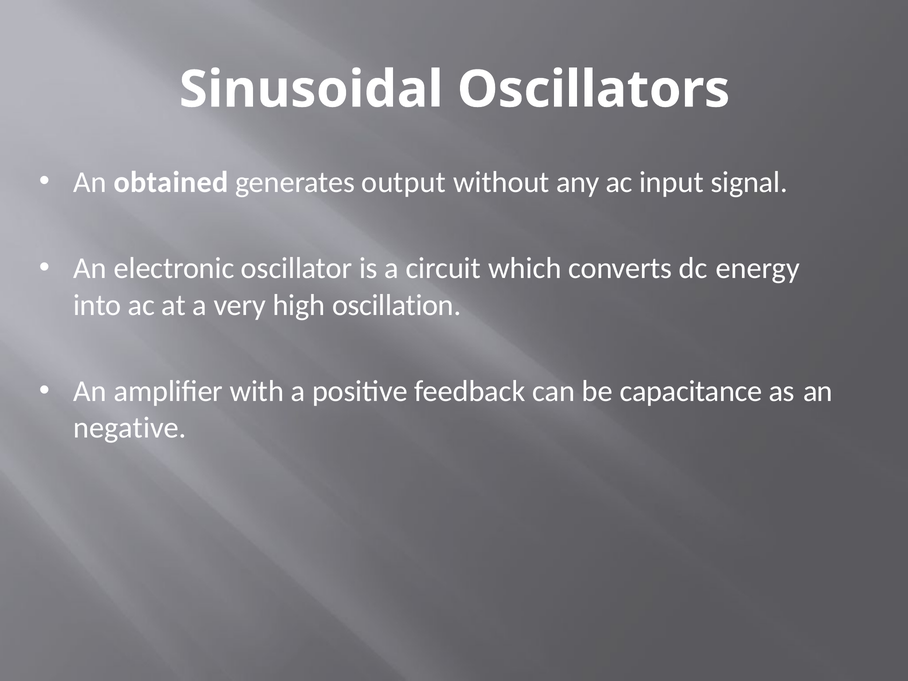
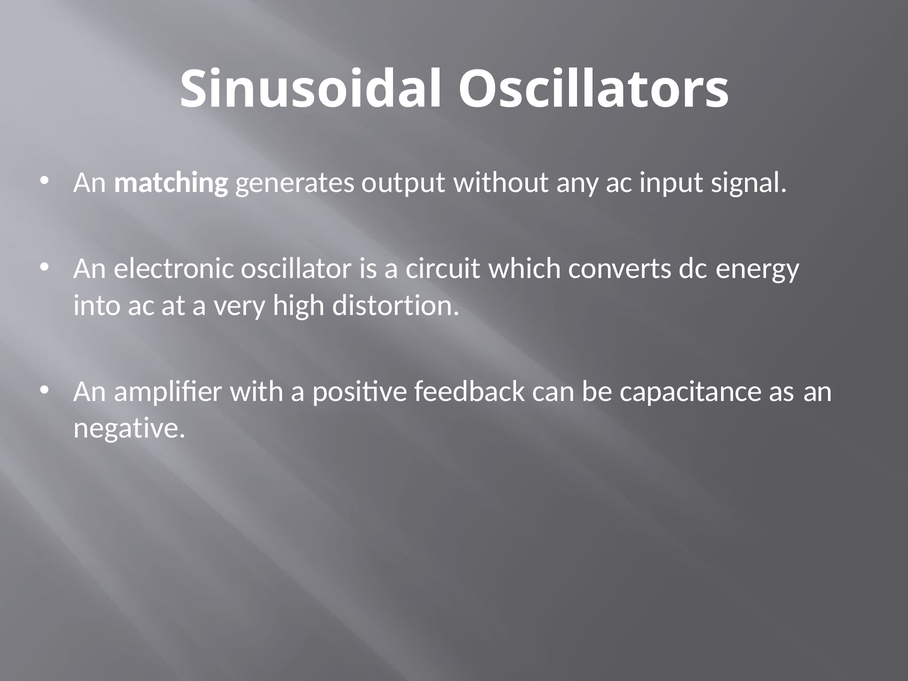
obtained: obtained -> matching
oscillation: oscillation -> distortion
